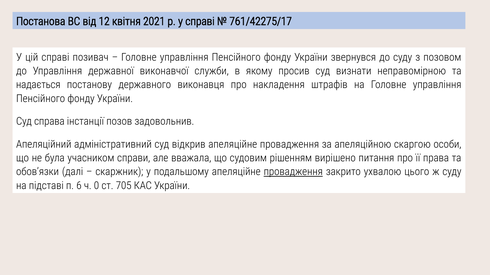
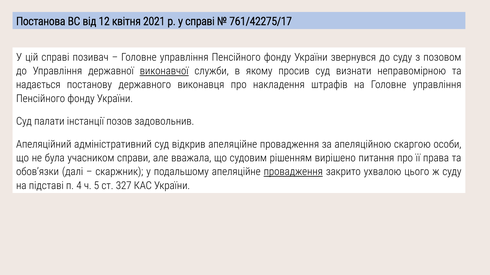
виконавчої underline: none -> present
справа: справа -> палати
6: 6 -> 4
0: 0 -> 5
705: 705 -> 327
